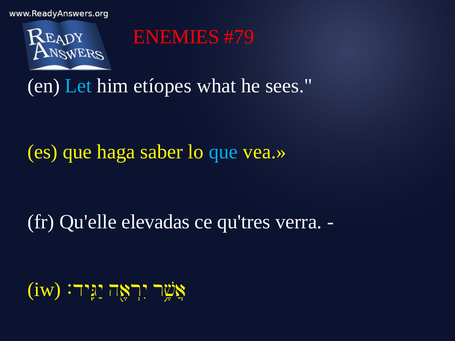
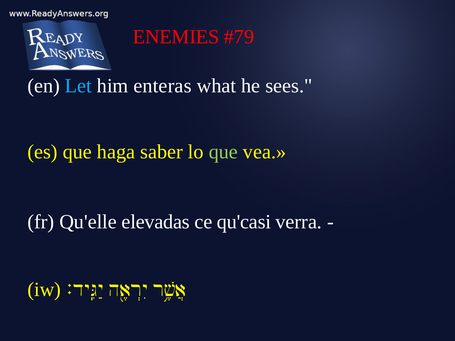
etíopes: etíopes -> enteras
que at (223, 152) colour: light blue -> light green
qu'tres: qu'tres -> qu'casi
